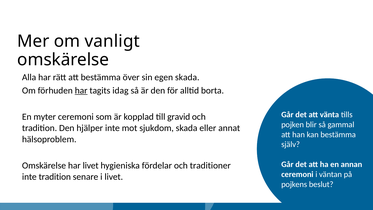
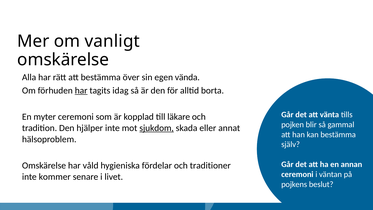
egen skada: skada -> vända
gravid: gravid -> läkare
sjukdom underline: none -> present
har livet: livet -> våld
inte tradition: tradition -> kommer
